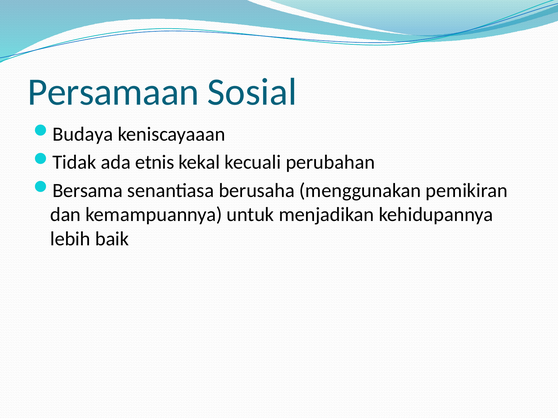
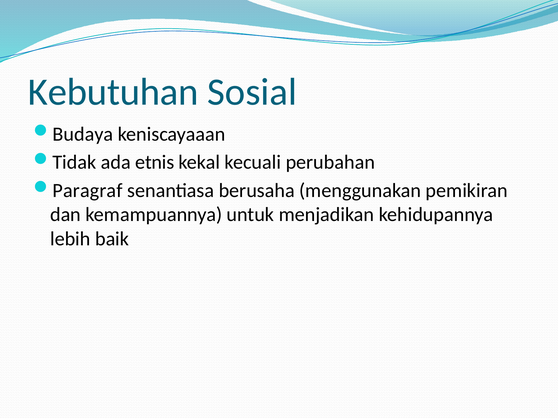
Persamaan: Persamaan -> Kebutuhan
Bersama: Bersama -> Paragraf
